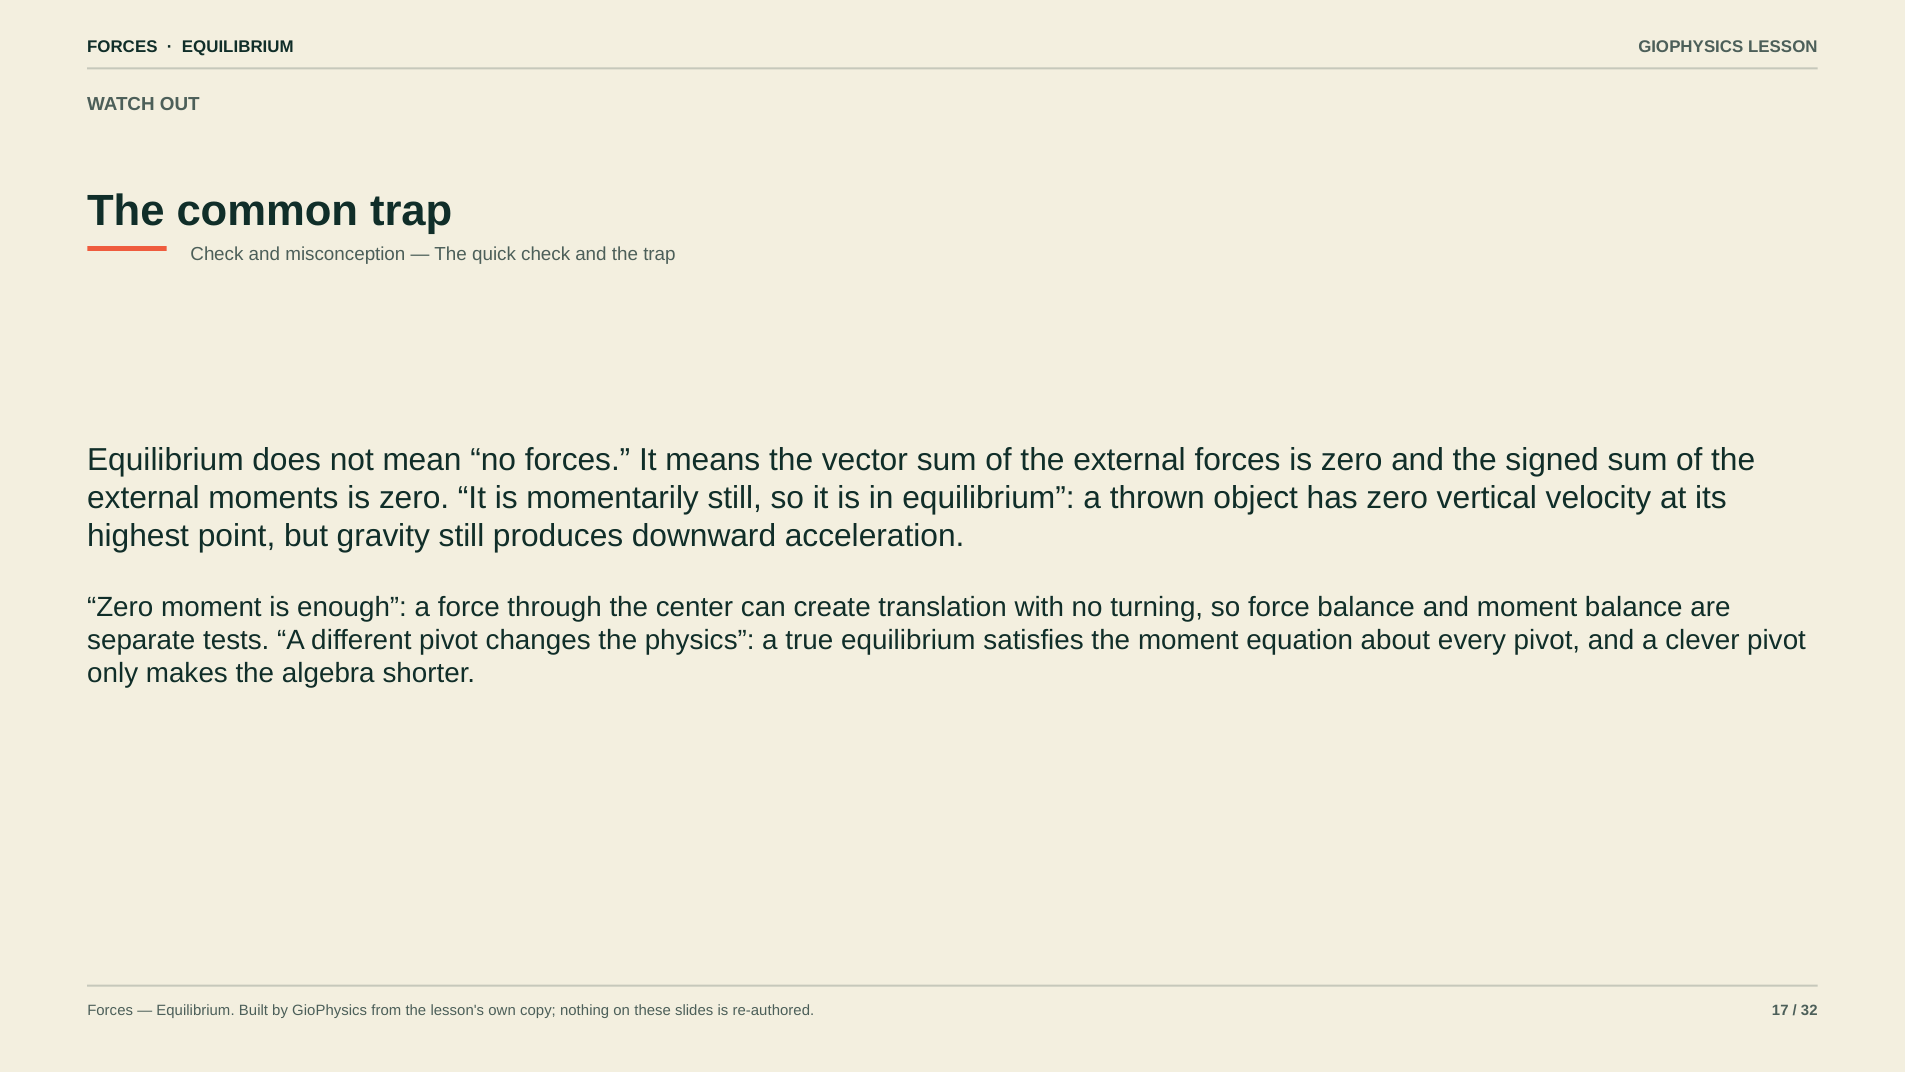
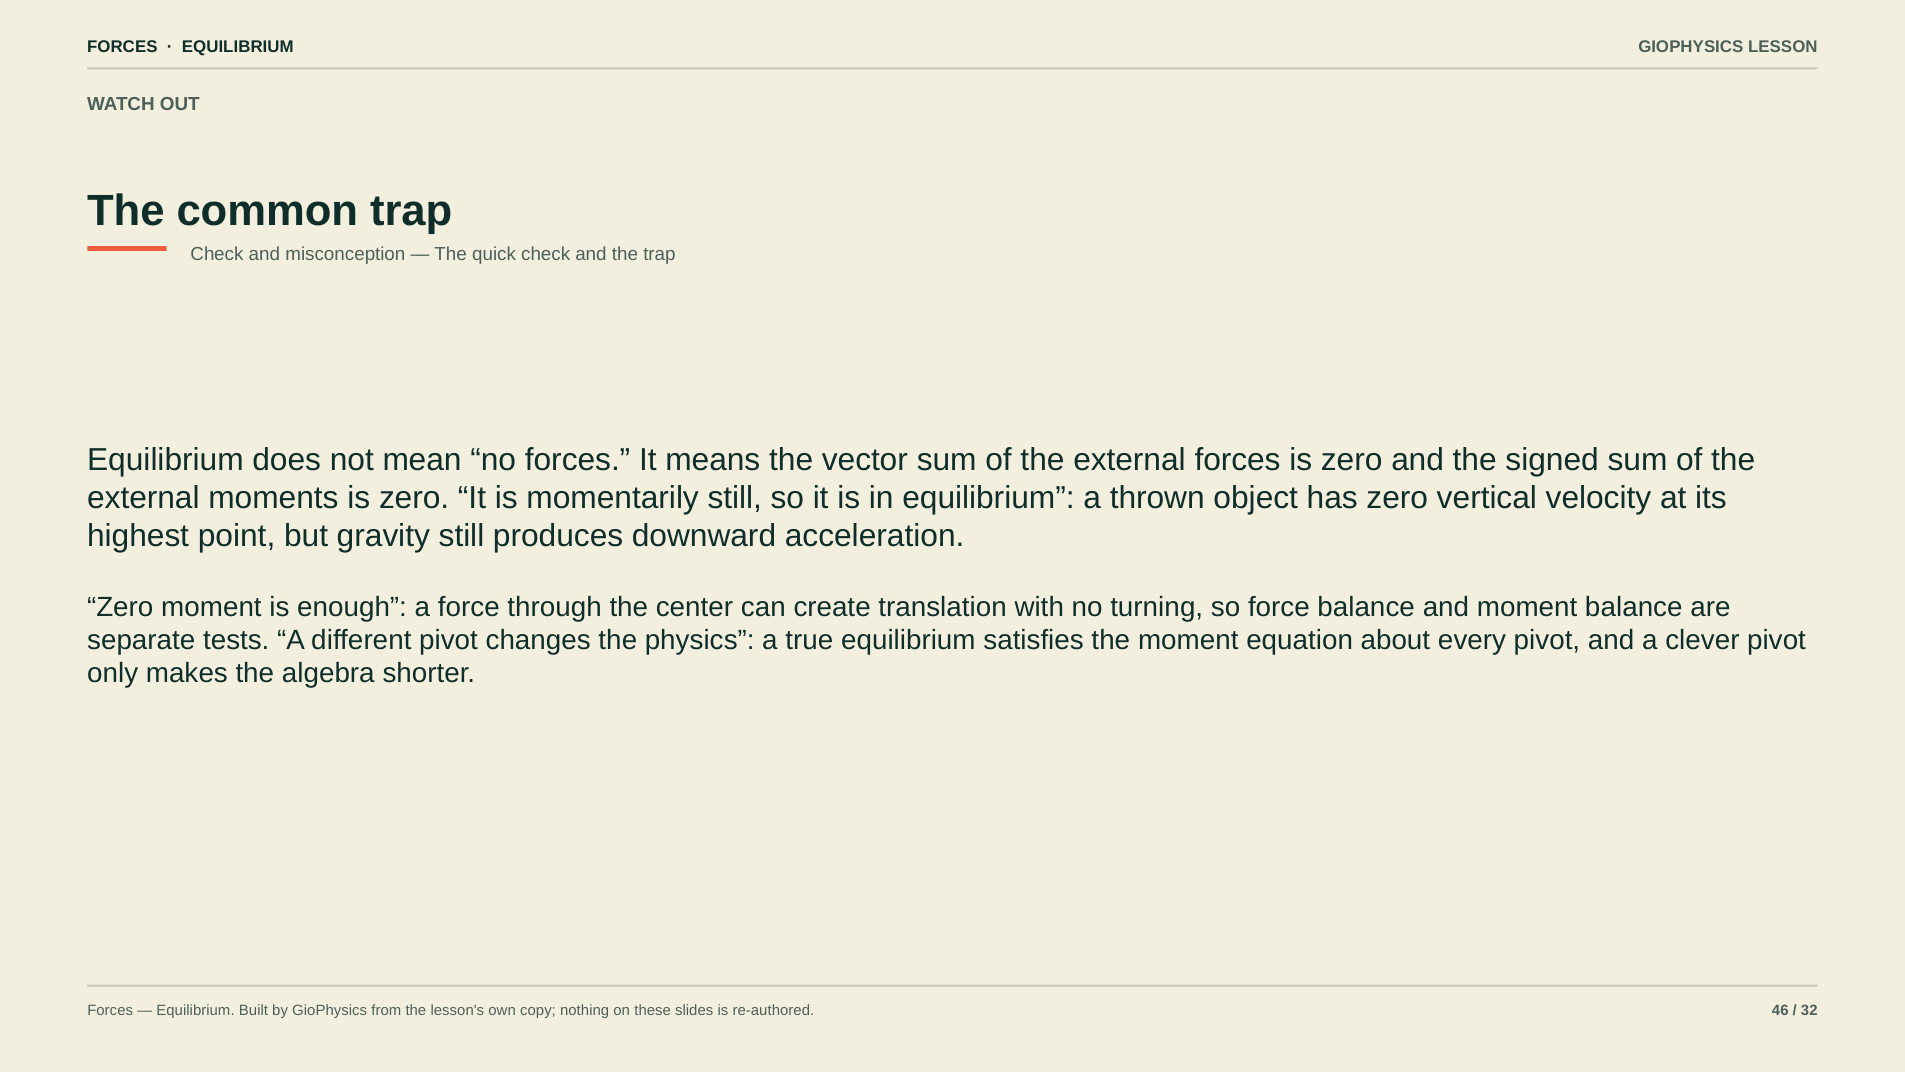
17: 17 -> 46
